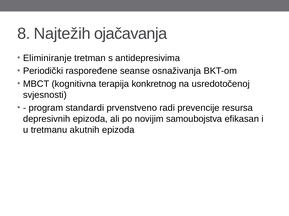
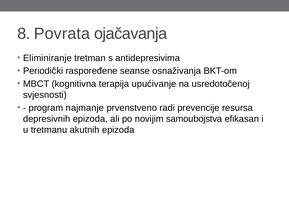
Najtežih: Najtežih -> Povrata
konkretnog: konkretnog -> upućivanje
standardi: standardi -> najmanje
